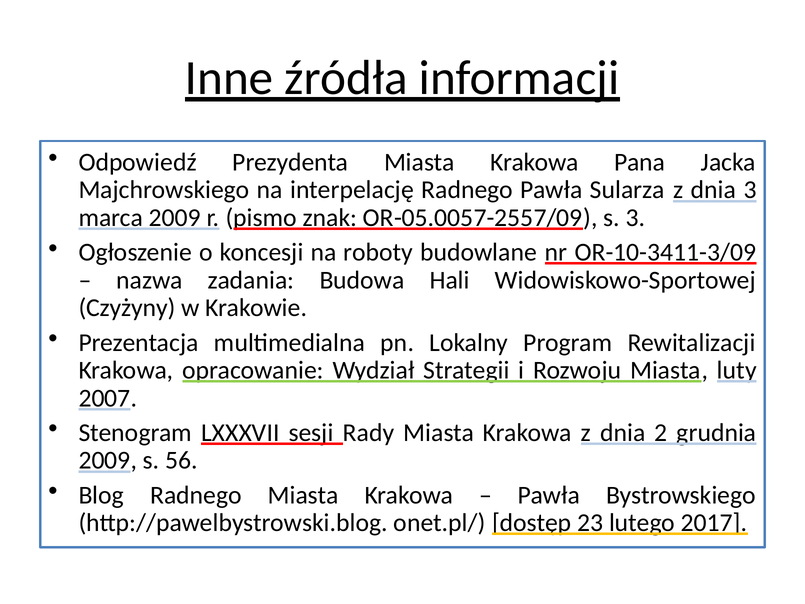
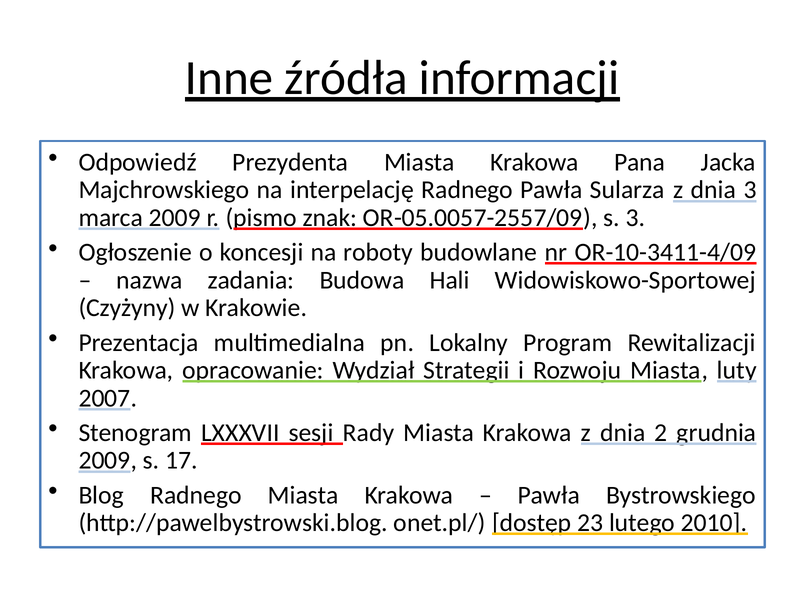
OR-10-3411-3/09: OR-10-3411-3/09 -> OR-10-3411-4/09
56: 56 -> 17
2017: 2017 -> 2010
